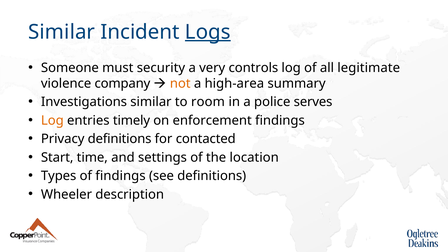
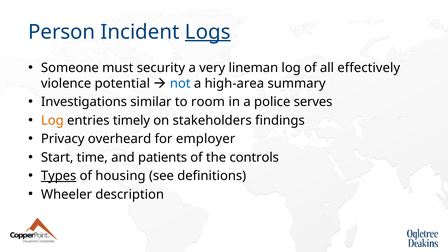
Similar at (62, 32): Similar -> Person
controls: controls -> lineman
legitimate: legitimate -> effectively
company: company -> potential
not colour: orange -> blue
enforcement: enforcement -> stakeholders
Privacy definitions: definitions -> overheard
contacted: contacted -> employer
settings: settings -> patients
location: location -> controls
Types underline: none -> present
of findings: findings -> housing
